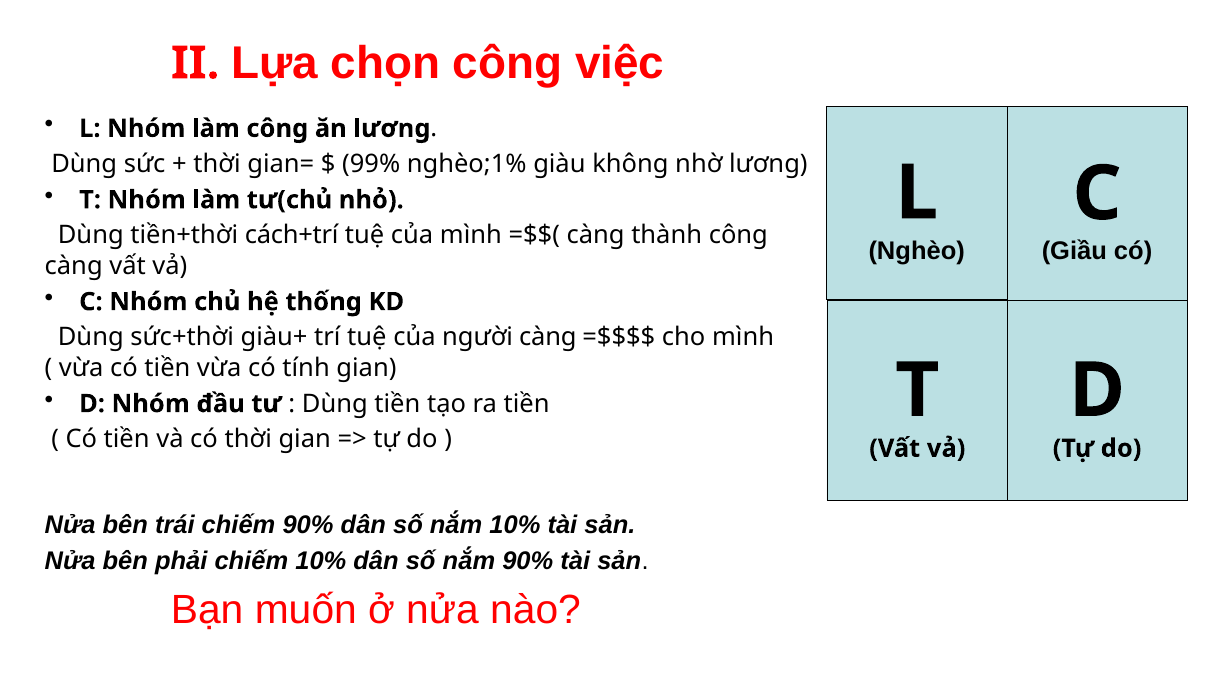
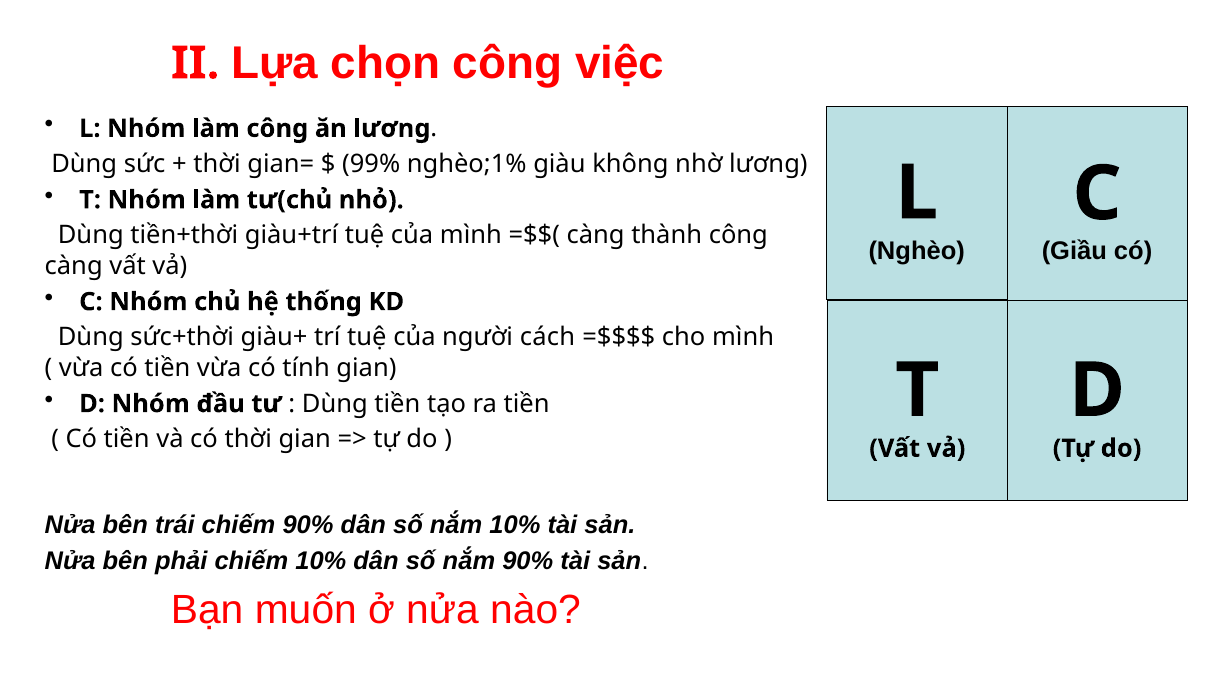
cách+trí: cách+trí -> giàu+trí
người càng: càng -> cách
